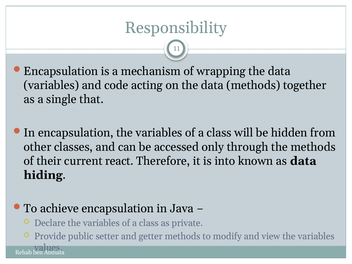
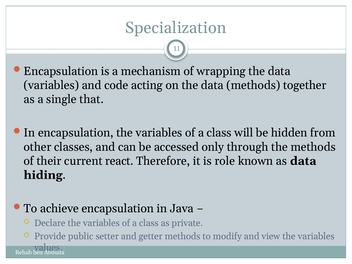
Responsibility: Responsibility -> Specialization
into: into -> role
